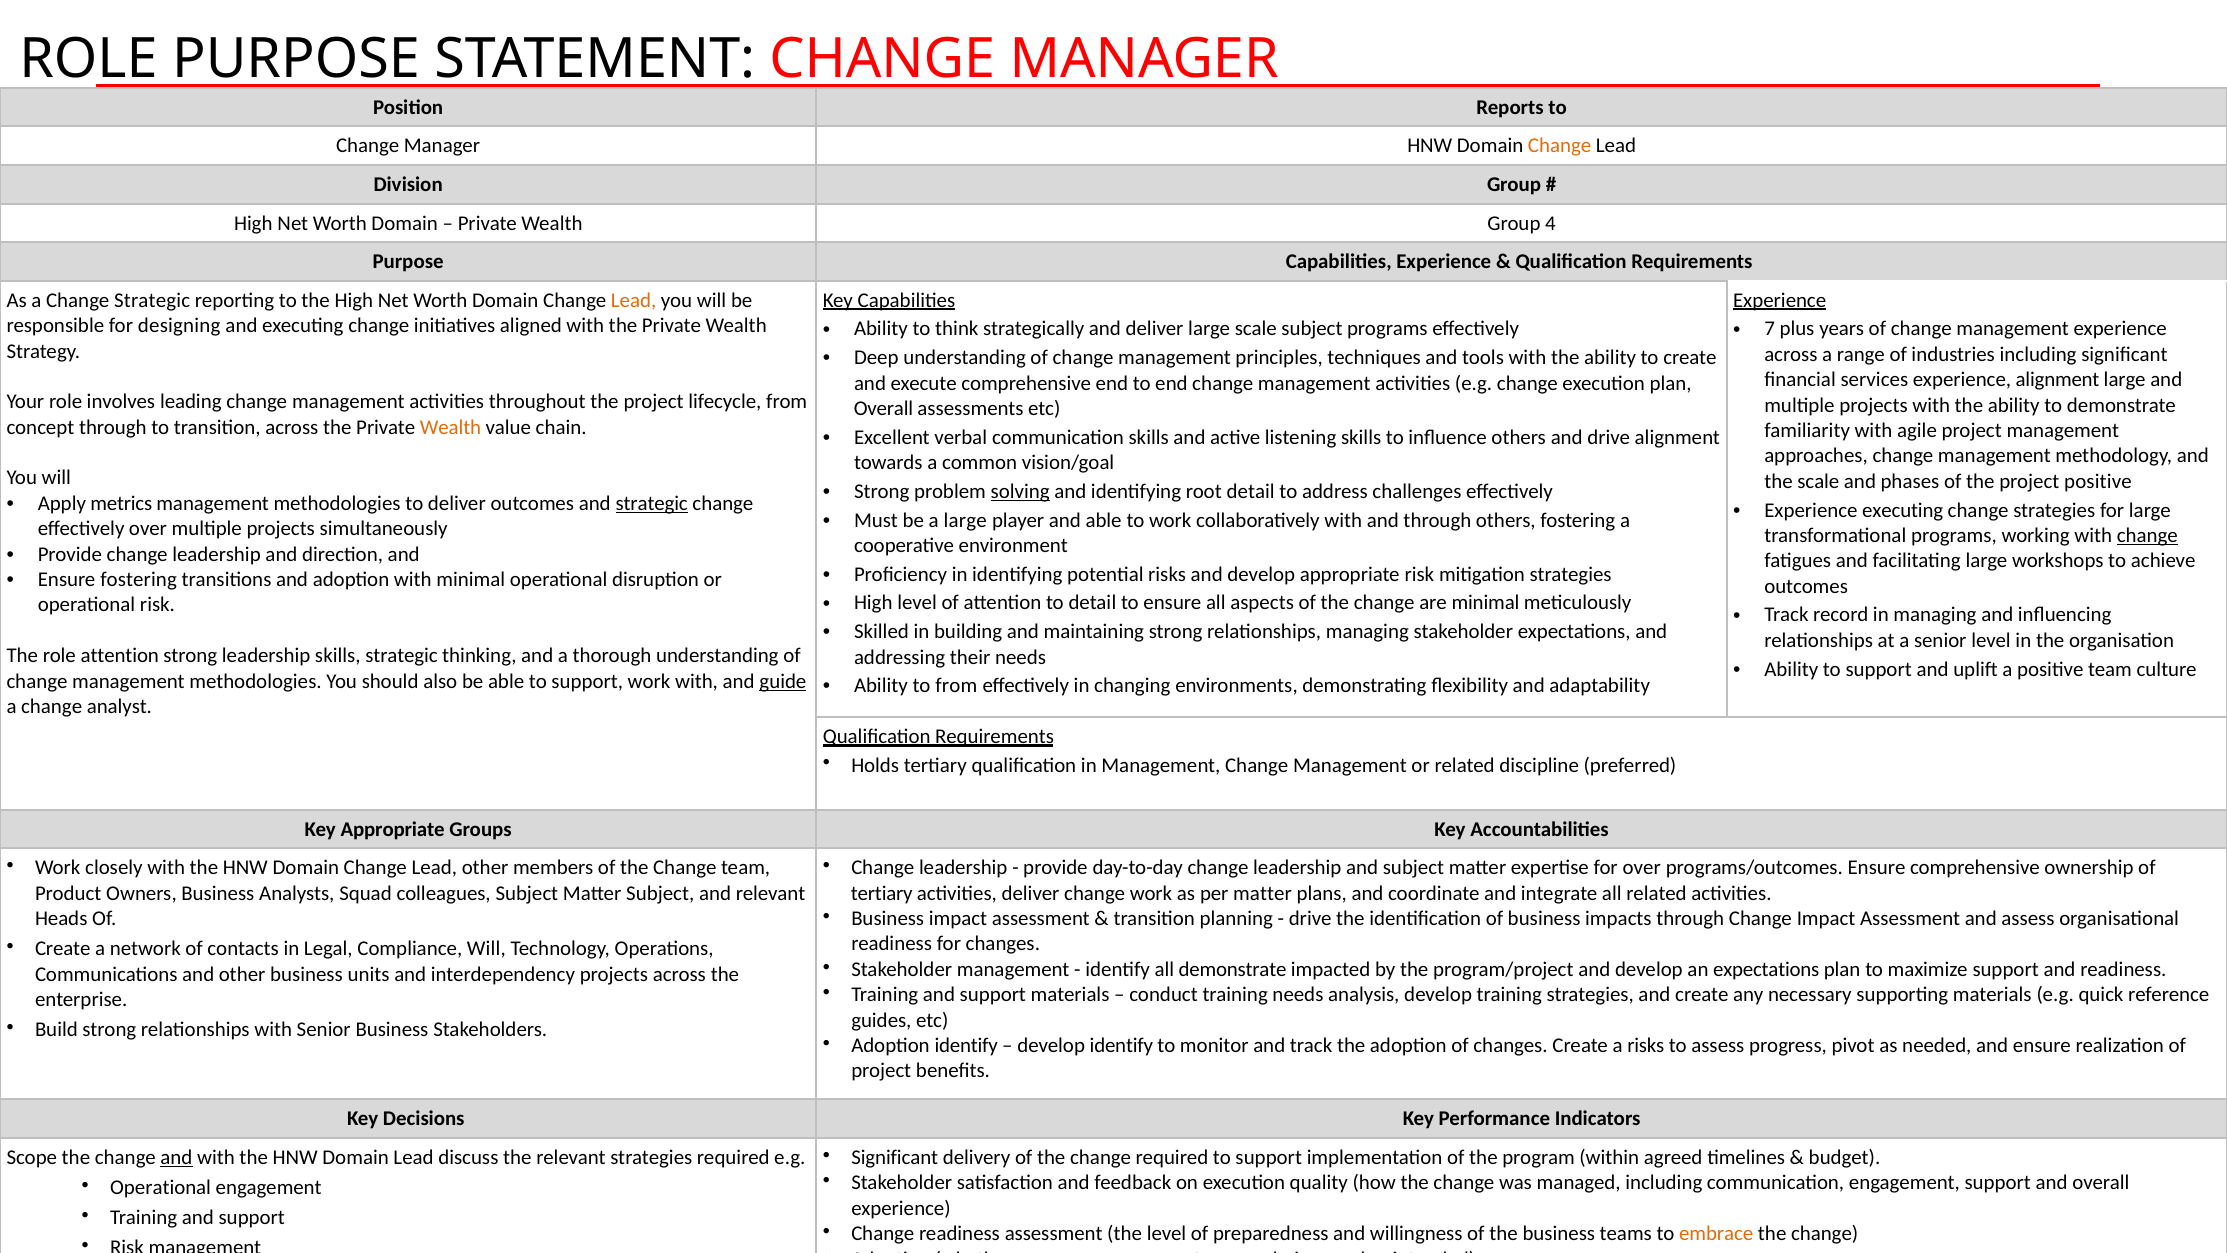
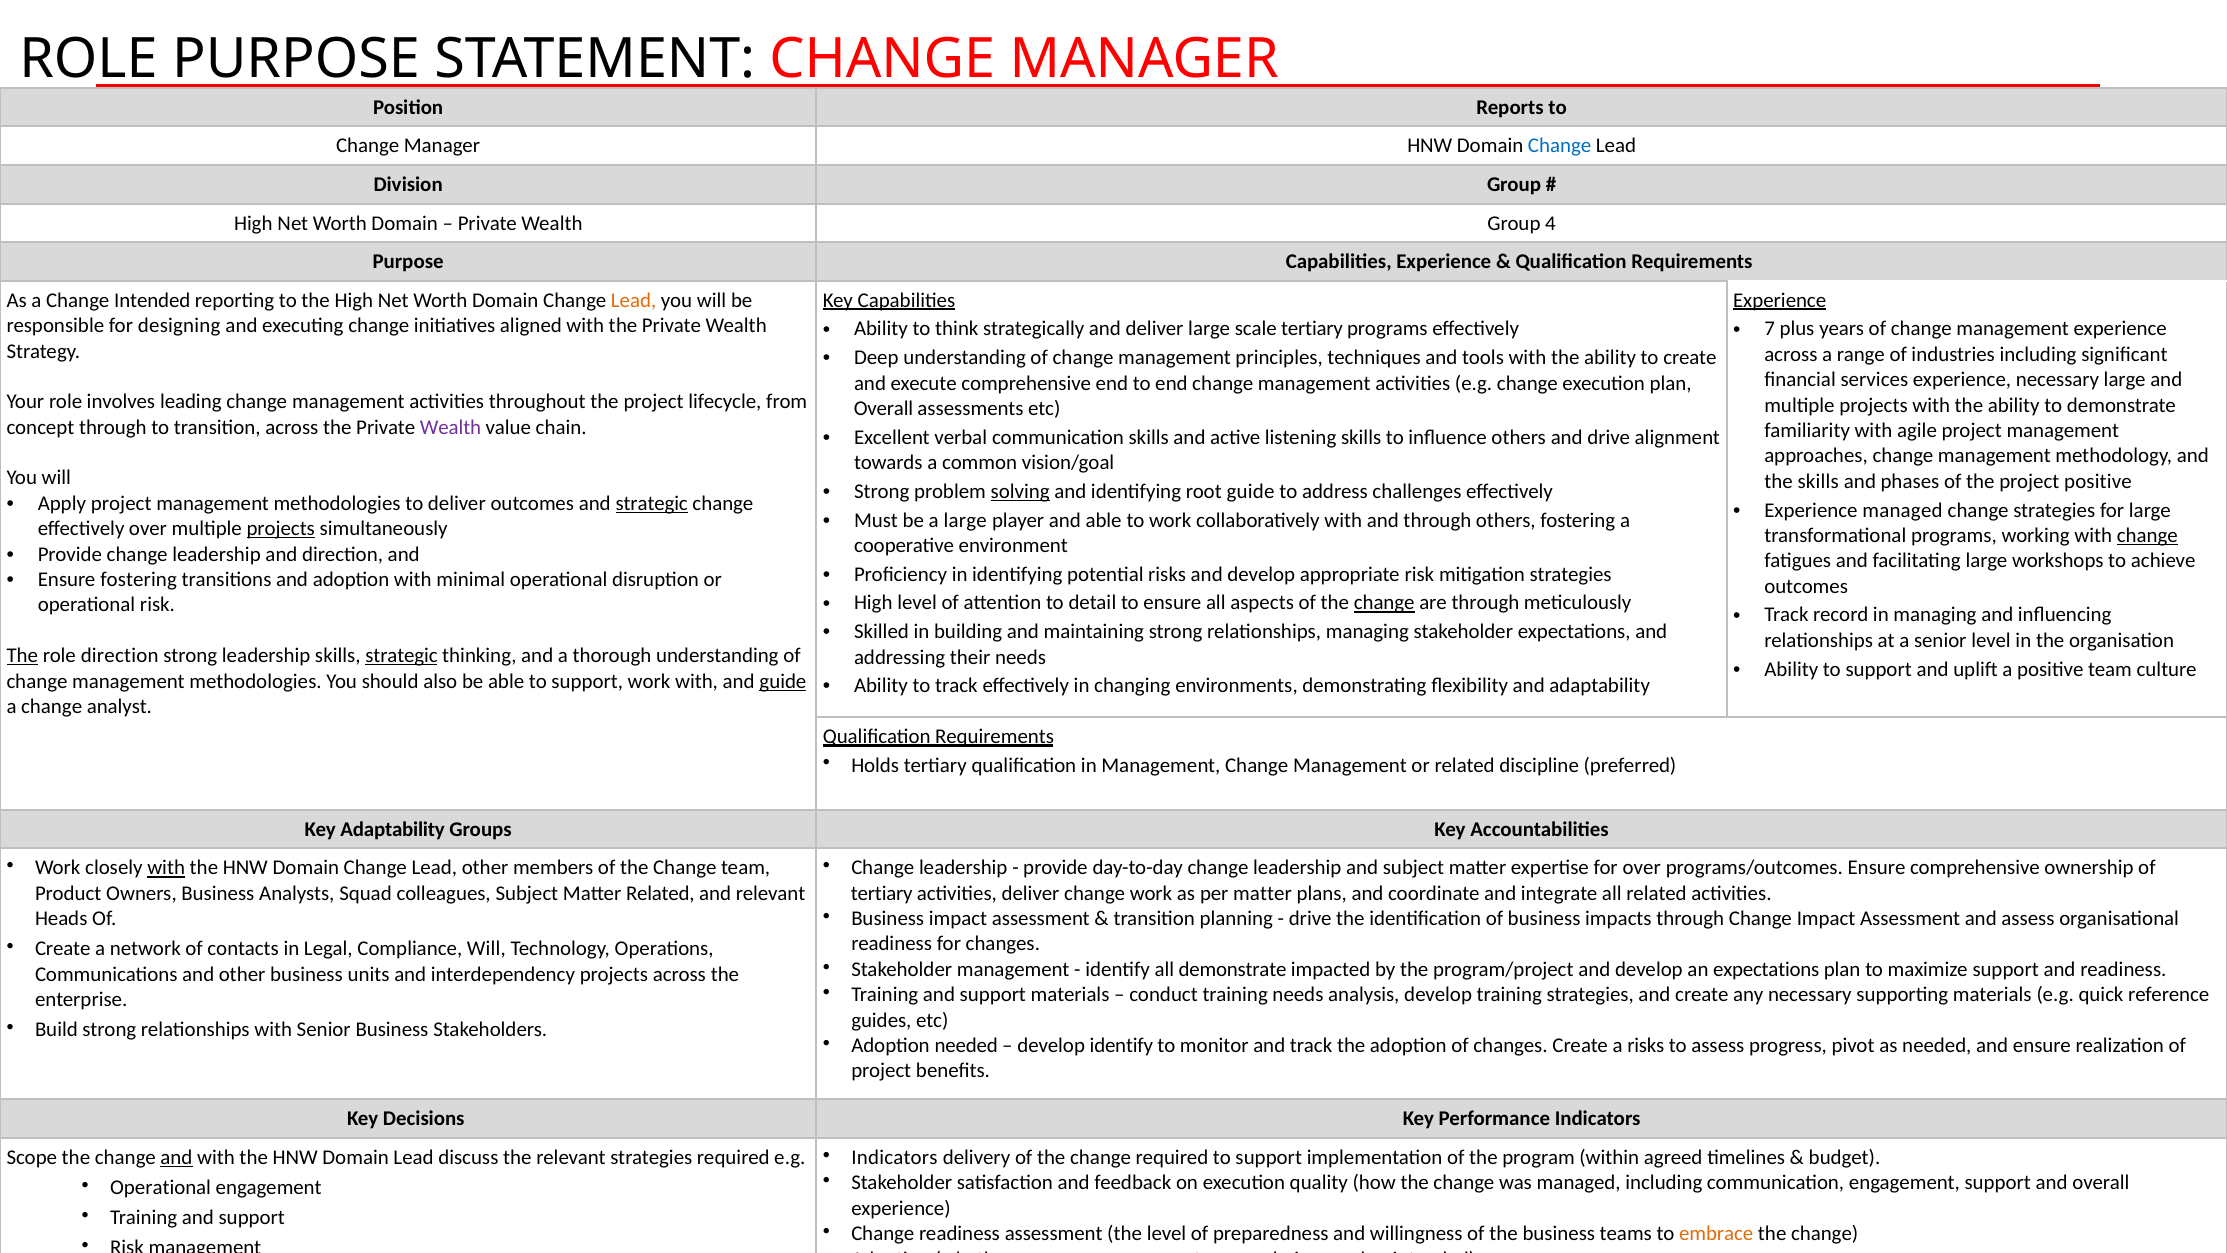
Change at (1560, 146) colour: orange -> blue
Change Strategic: Strategic -> Intended
scale subject: subject -> tertiary
experience alignment: alignment -> necessary
Wealth at (451, 427) colour: orange -> purple
the scale: scale -> skills
root detail: detail -> guide
Apply metrics: metrics -> project
Experience executing: executing -> managed
projects at (281, 529) underline: none -> present
change at (1384, 603) underline: none -> present
are minimal: minimal -> through
The at (22, 656) underline: none -> present
role attention: attention -> direction
strategic at (401, 656) underline: none -> present
to from: from -> track
Key Appropriate: Appropriate -> Adaptability
with at (166, 868) underline: none -> present
Matter Subject: Subject -> Related
Adoption identify: identify -> needed
Significant at (895, 1157): Significant -> Indicators
